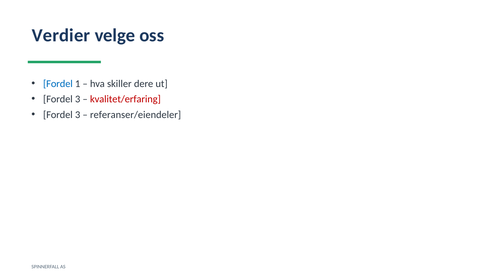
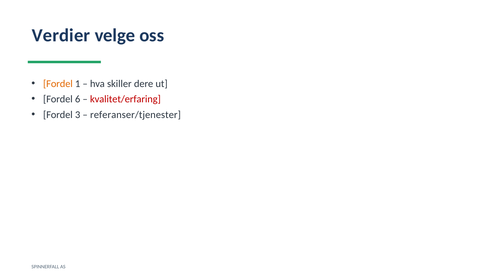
Fordel at (58, 84) colour: blue -> orange
3 at (78, 99): 3 -> 6
referanser/eiendeler: referanser/eiendeler -> referanser/tjenester
